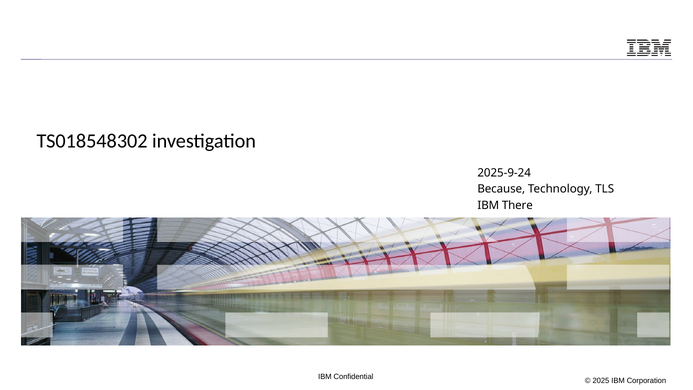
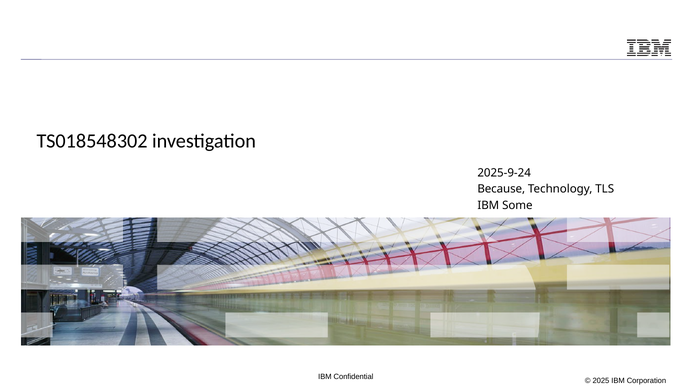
There: There -> Some
